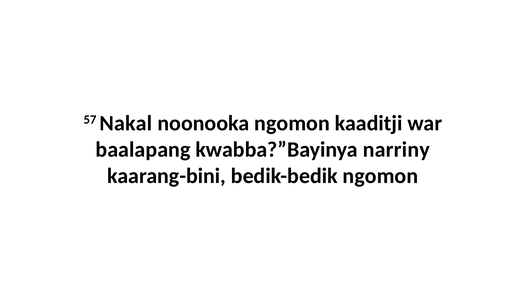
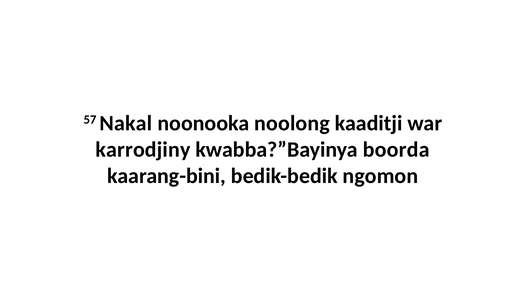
noonooka ngomon: ngomon -> noolong
baalapang: baalapang -> karrodjiny
narriny: narriny -> boorda
